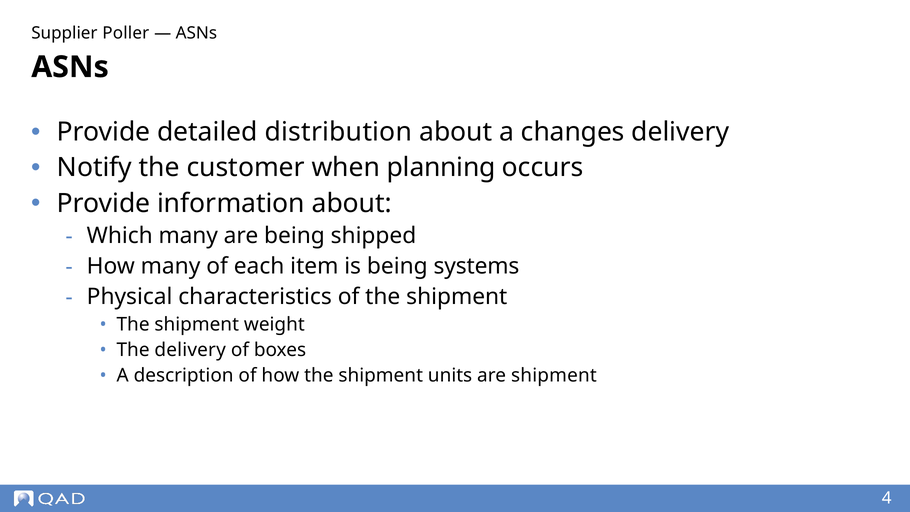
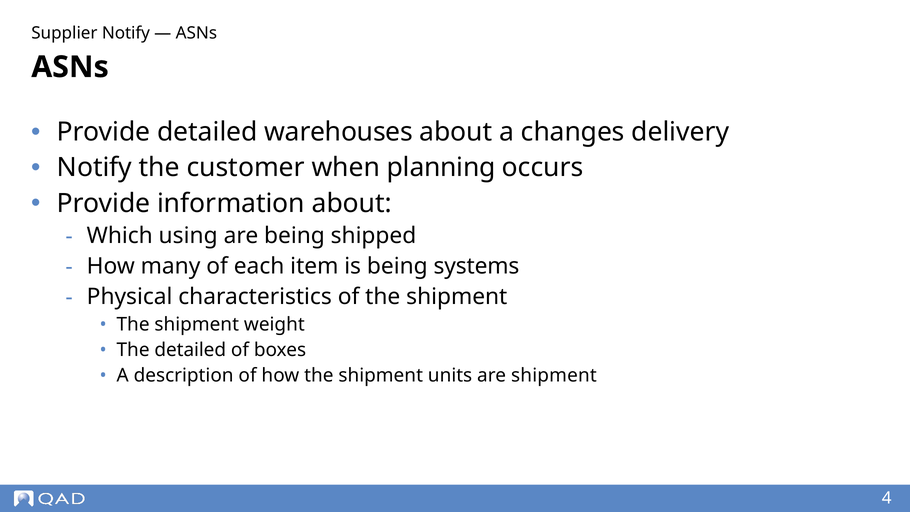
Supplier Poller: Poller -> Notify
distribution: distribution -> warehouses
Which many: many -> using
The delivery: delivery -> detailed
